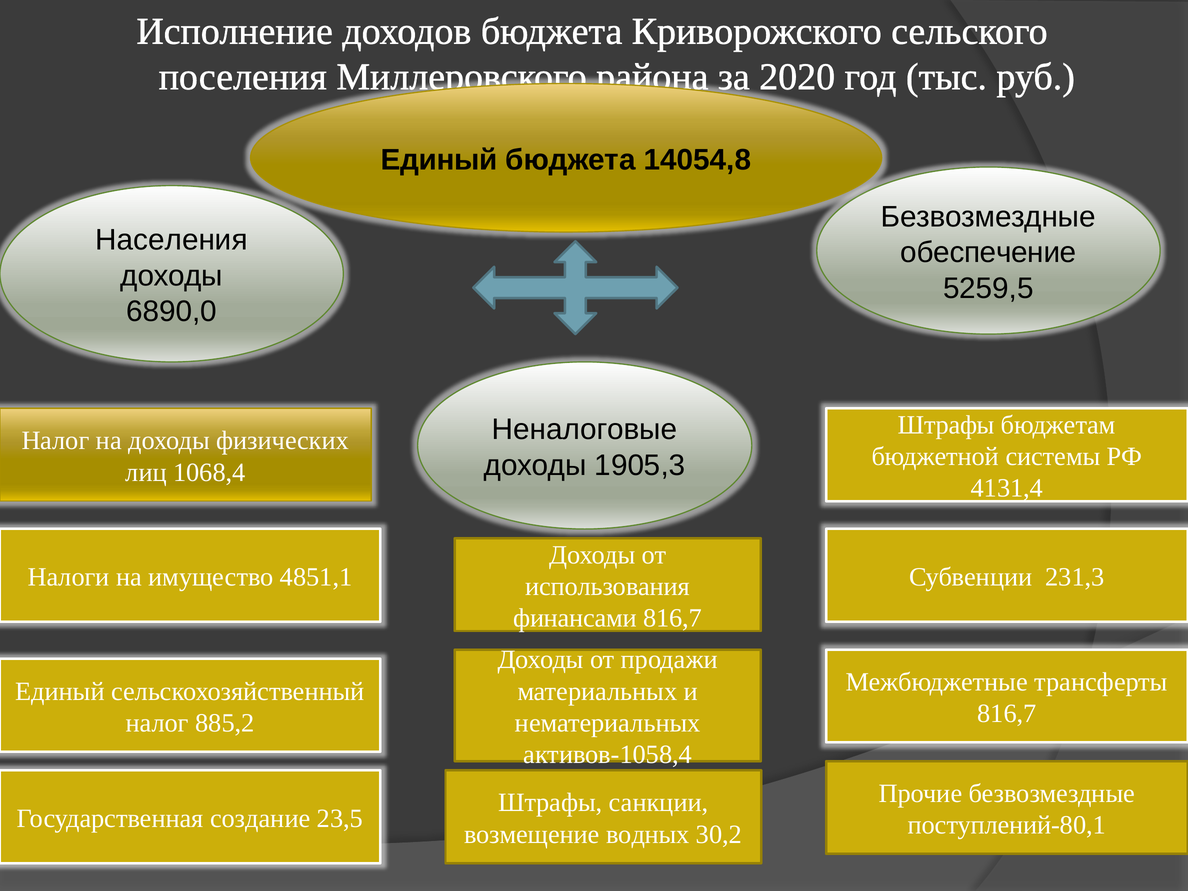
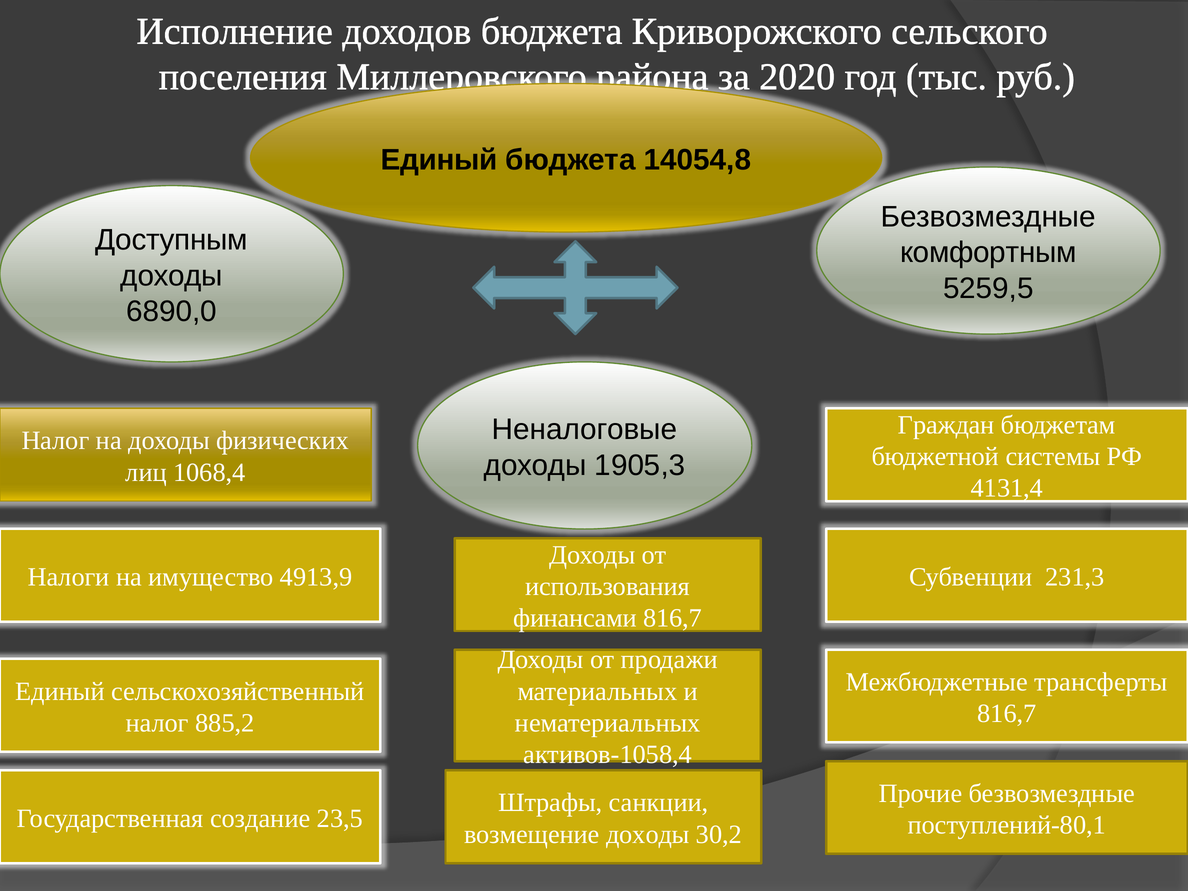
Населения: Населения -> Доступным
обеспечение: обеспечение -> комфортным
Штрафы at (946, 425): Штрафы -> Граждан
4851,1: 4851,1 -> 4913,9
возмещение водных: водных -> доходы
